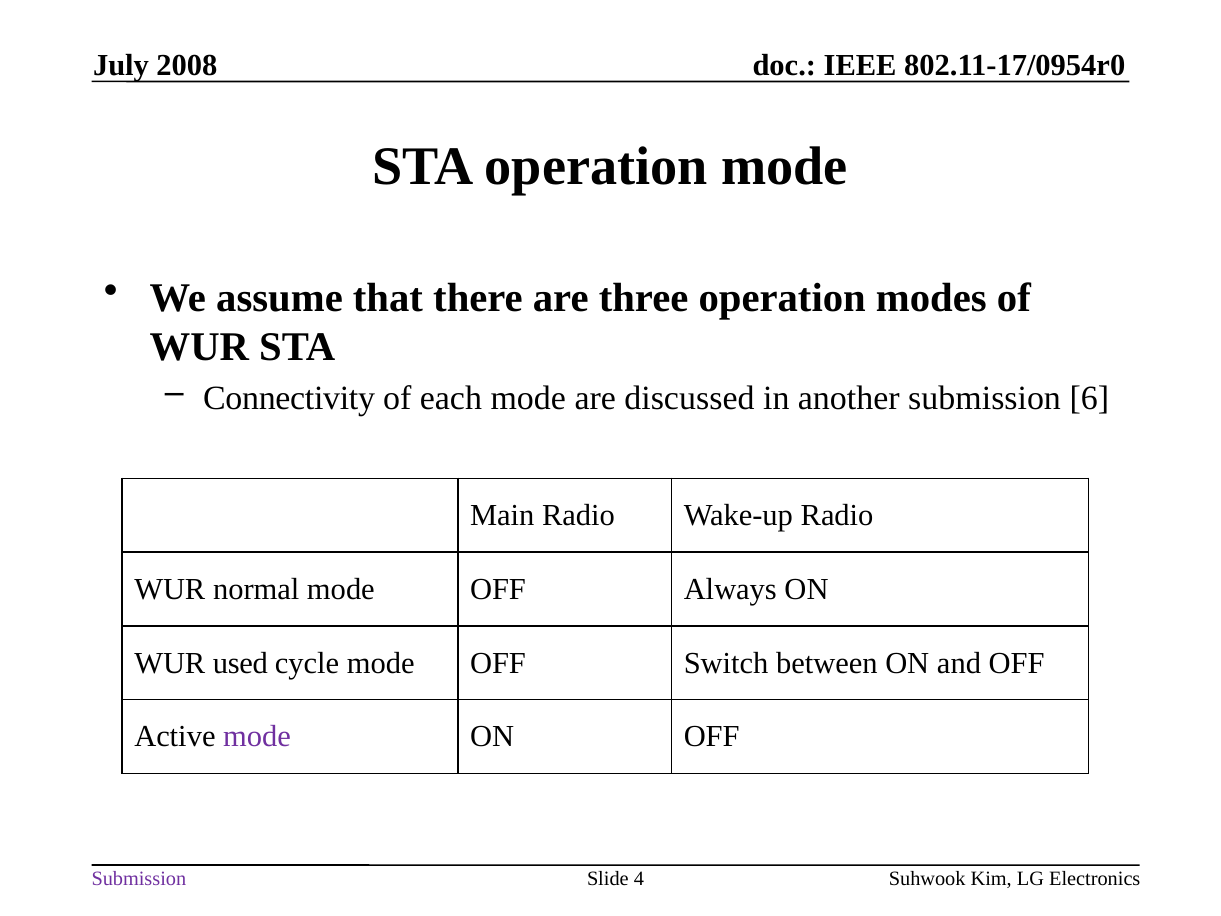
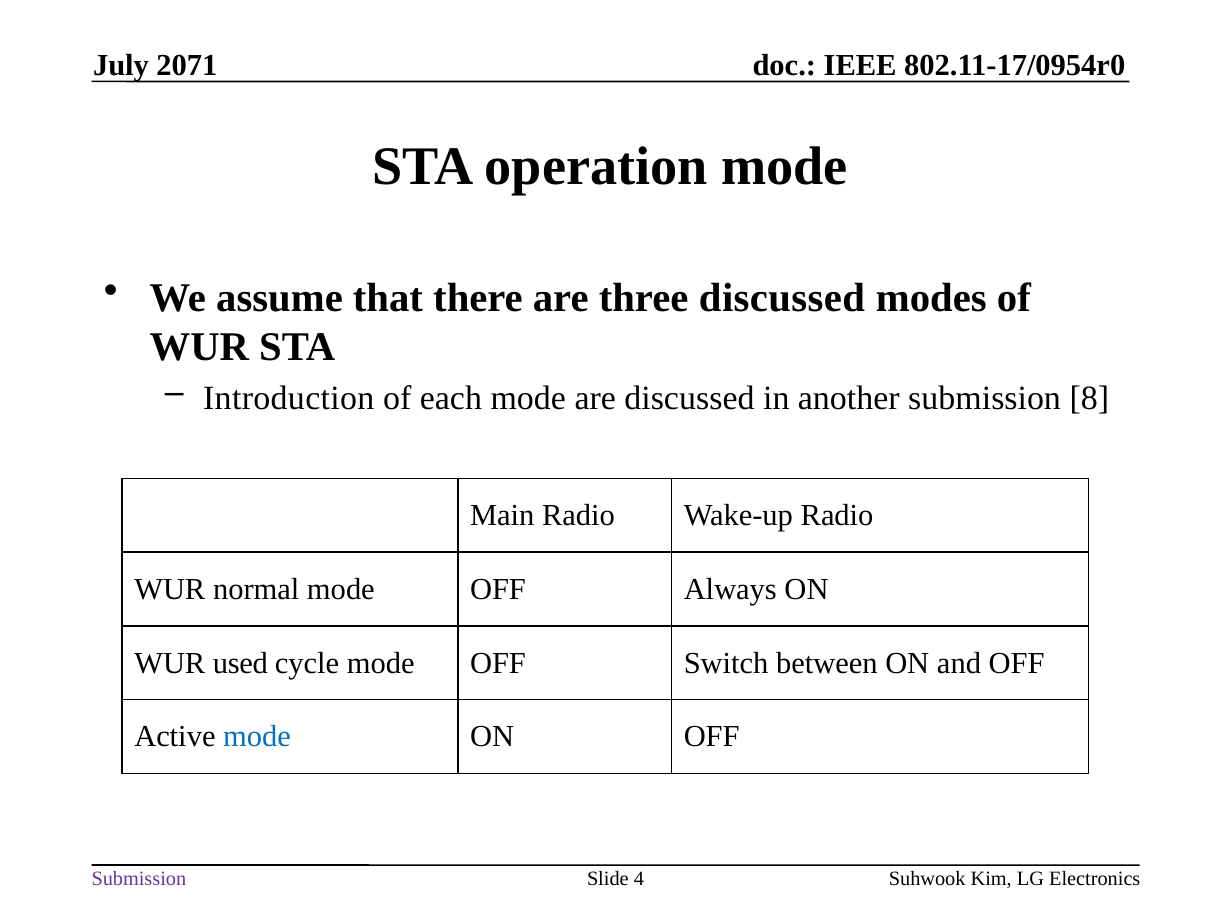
2008: 2008 -> 2071
three operation: operation -> discussed
Connectivity: Connectivity -> Introduction
6: 6 -> 8
mode at (257, 737) colour: purple -> blue
